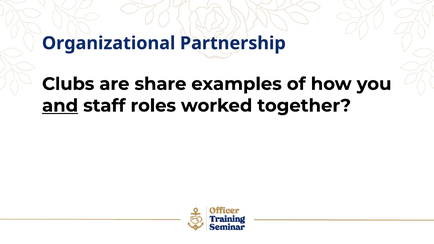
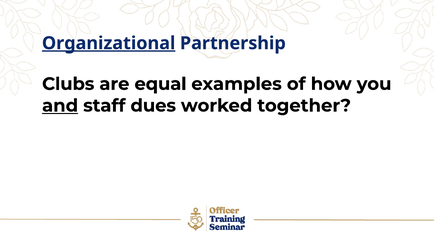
Organizational underline: none -> present
share: share -> equal
roles: roles -> dues
